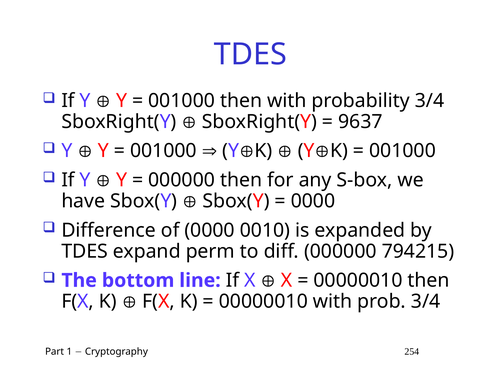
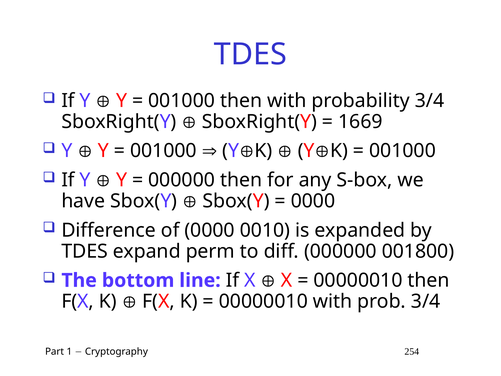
9637: 9637 -> 1669
794215: 794215 -> 001800
